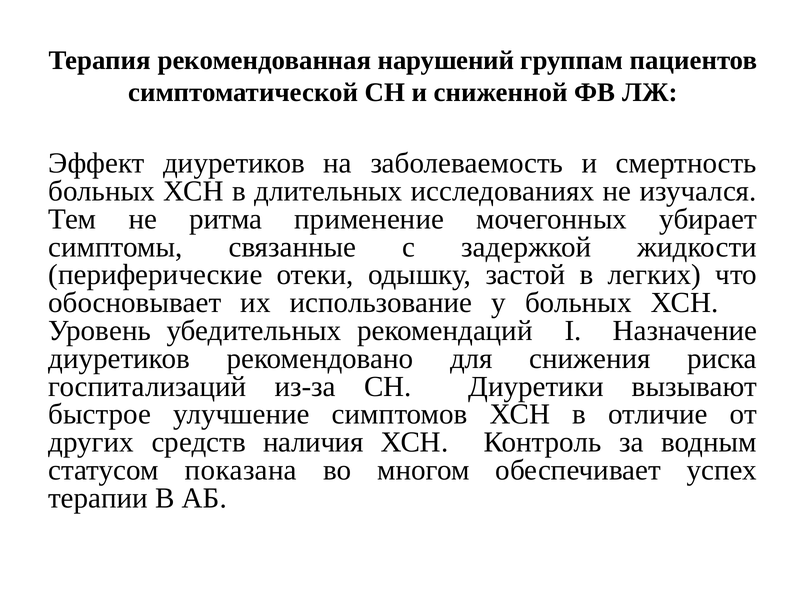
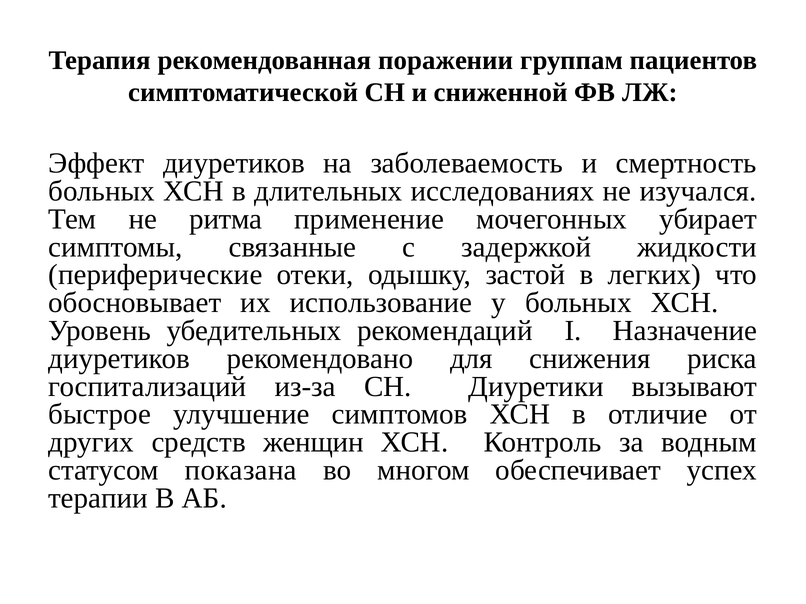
нарушений: нарушений -> поражении
наличия: наличия -> женщин
